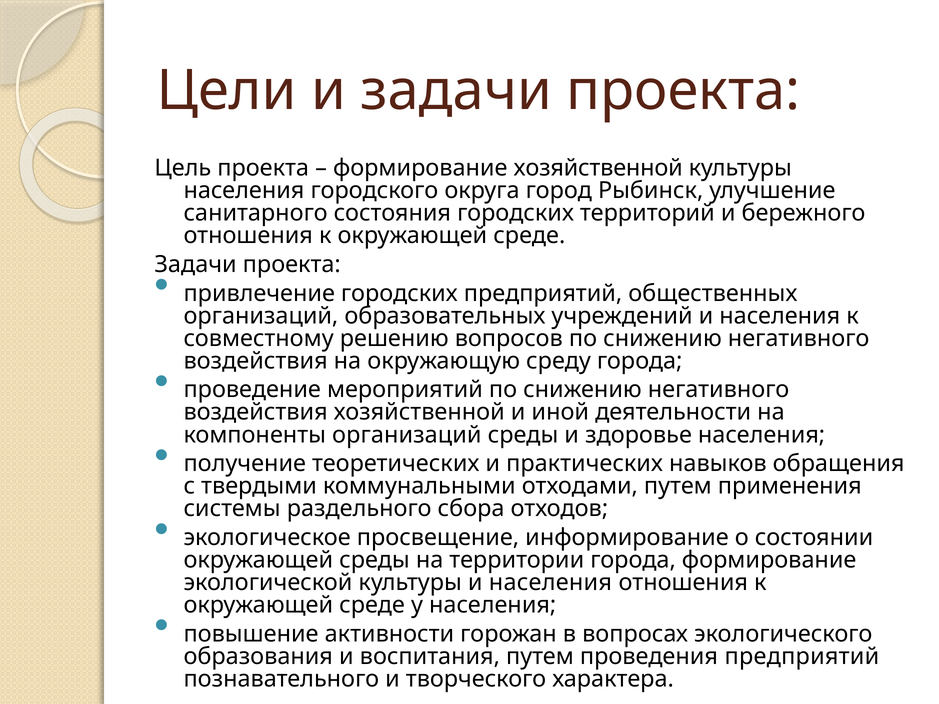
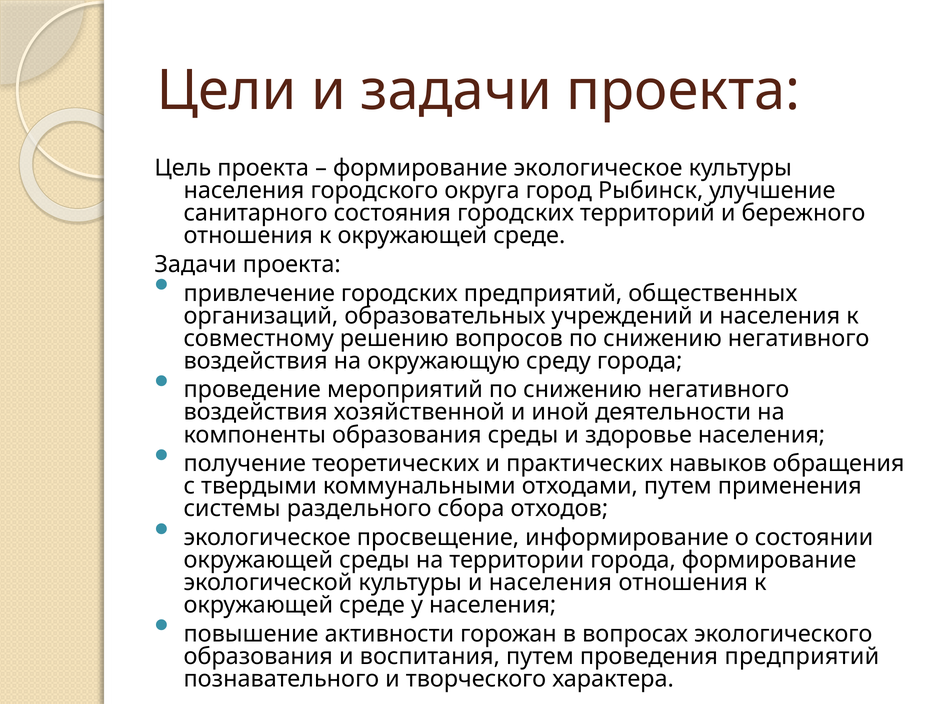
формирование хозяйственной: хозяйственной -> экологическое
компоненты организаций: организаций -> образования
